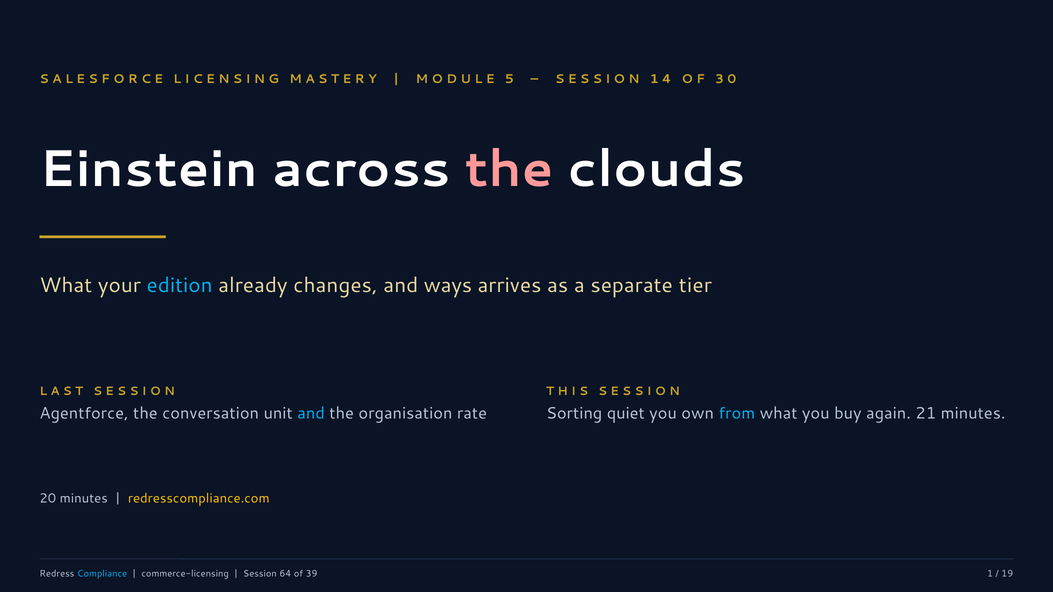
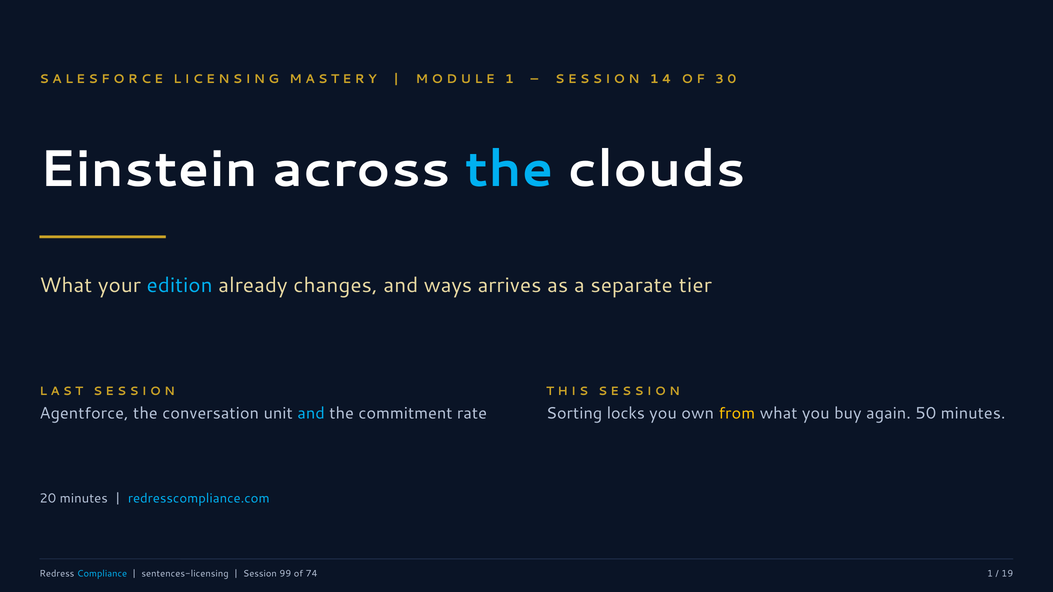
5 at (509, 79): 5 -> 1
the at (509, 169) colour: pink -> light blue
organisation: organisation -> commitment
quiet: quiet -> locks
from colour: light blue -> yellow
21: 21 -> 50
redresscompliance.com colour: yellow -> light blue
commerce-licensing: commerce-licensing -> sentences-licensing
64: 64 -> 99
39: 39 -> 74
